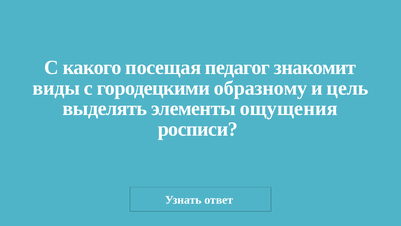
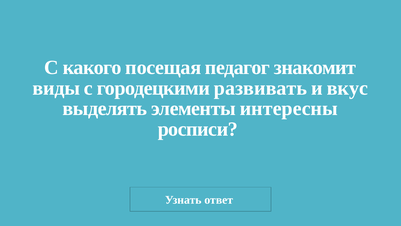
образному: образному -> развивать
цель: цель -> вкус
ощущения: ощущения -> интересны
